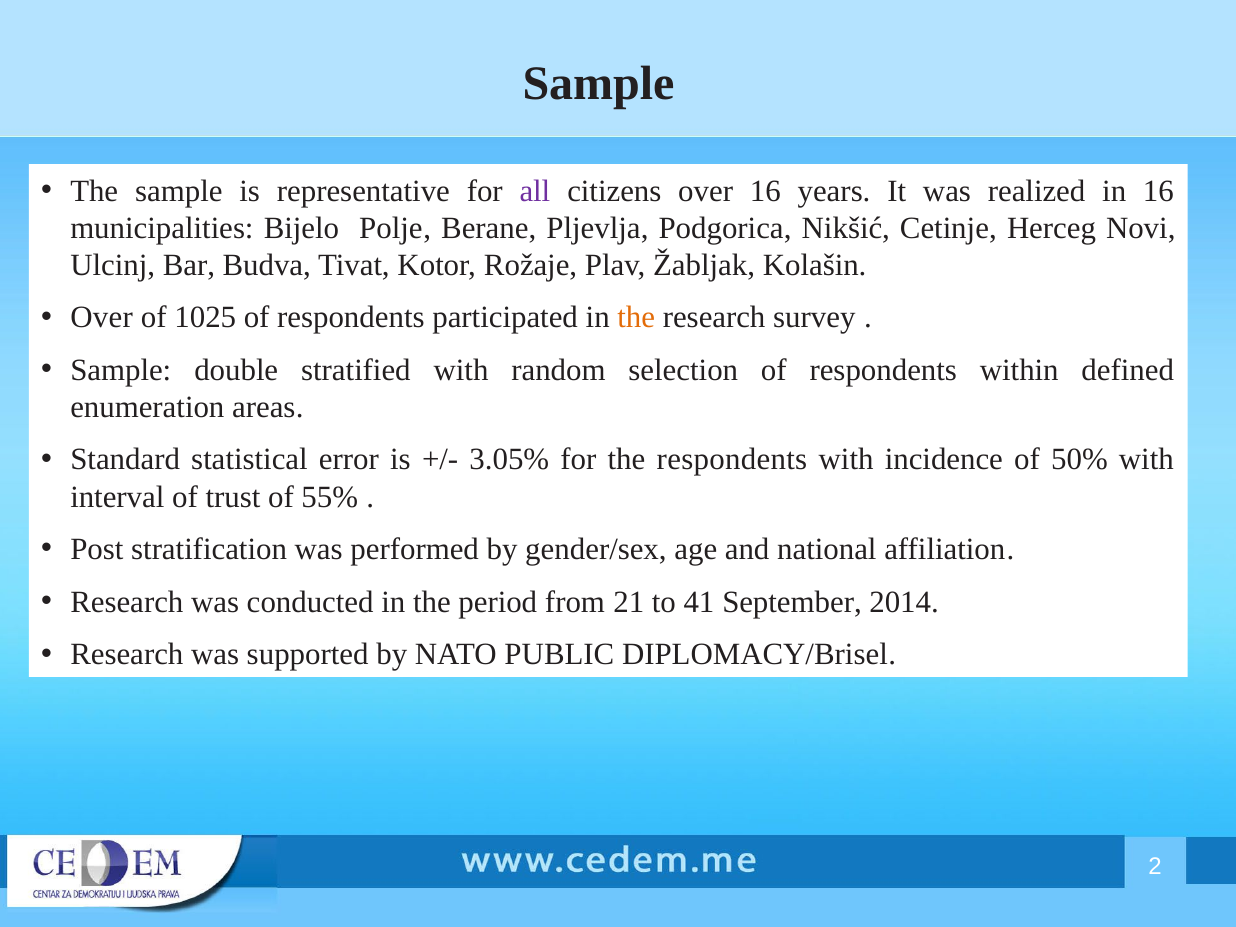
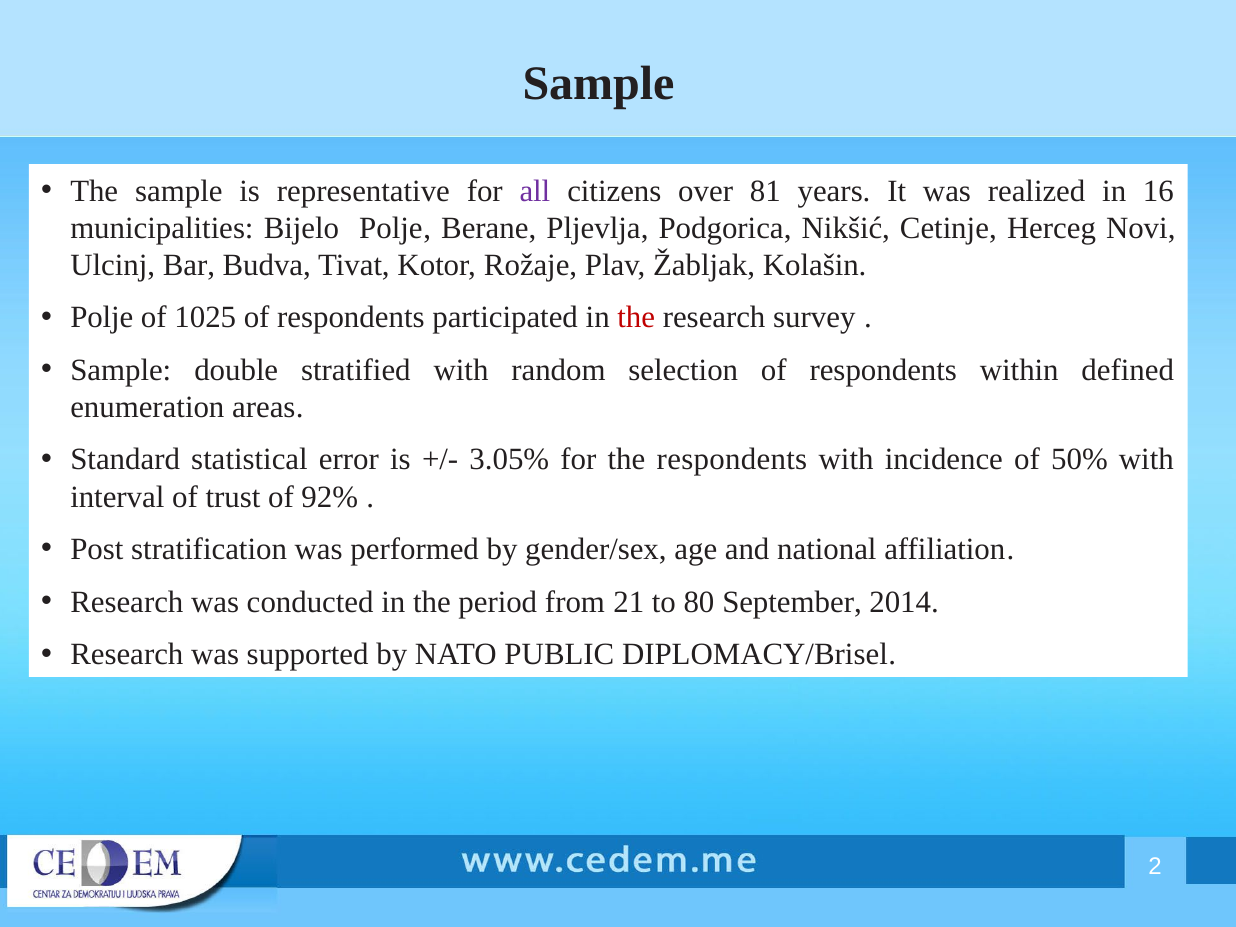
over 16: 16 -> 81
Over at (102, 318): Over -> Polje
the at (636, 318) colour: orange -> red
55%: 55% -> 92%
41: 41 -> 80
